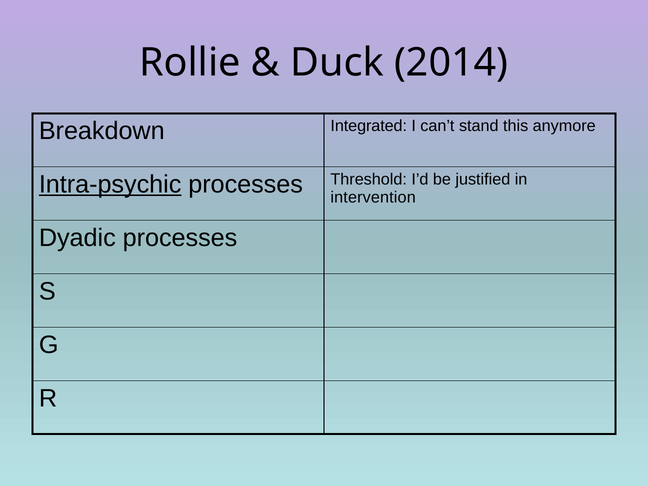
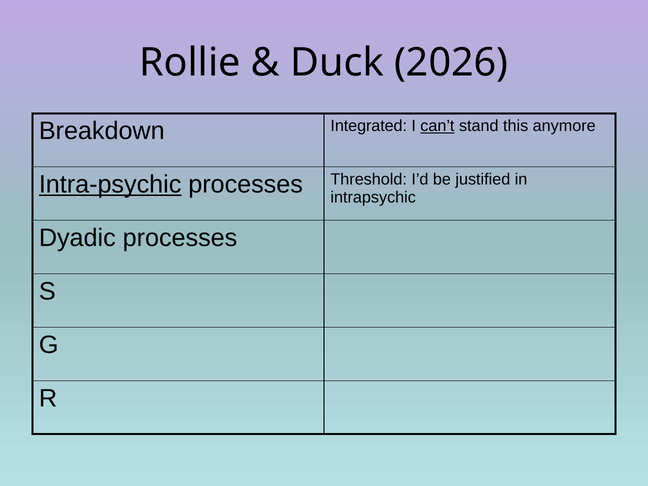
2014: 2014 -> 2026
can’t underline: none -> present
intervention: intervention -> intrapsychic
